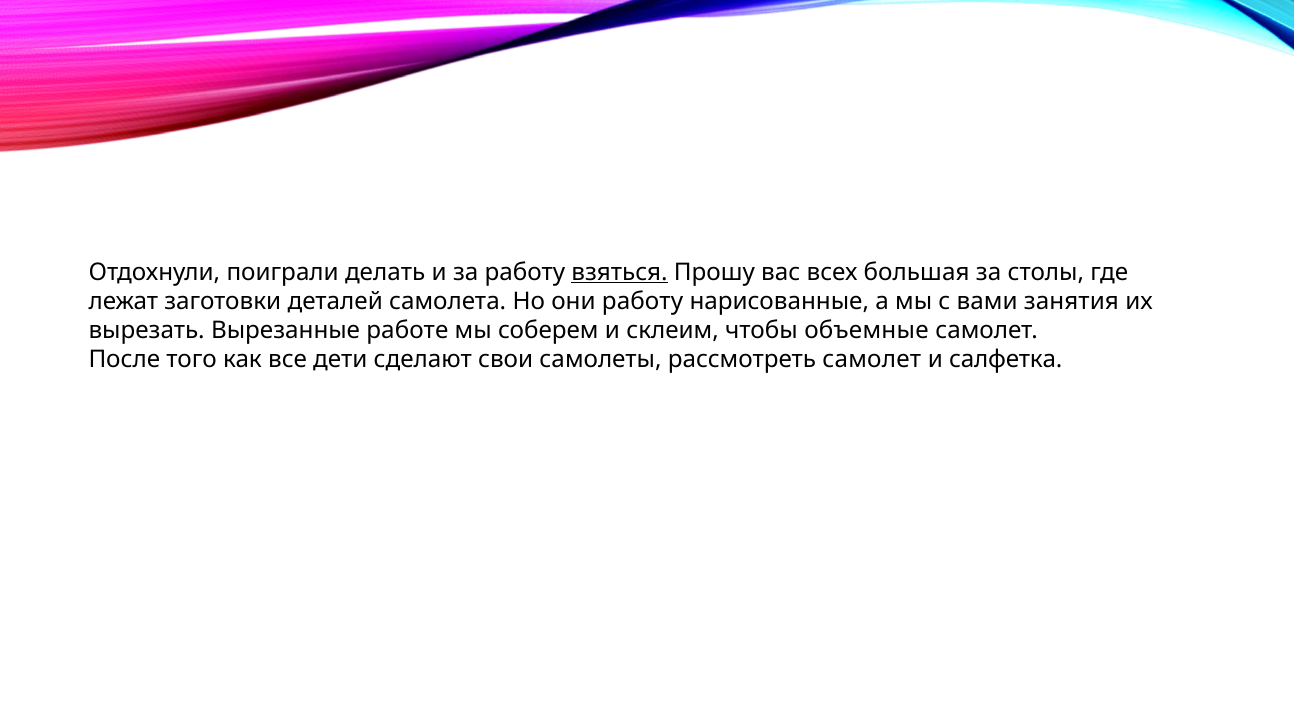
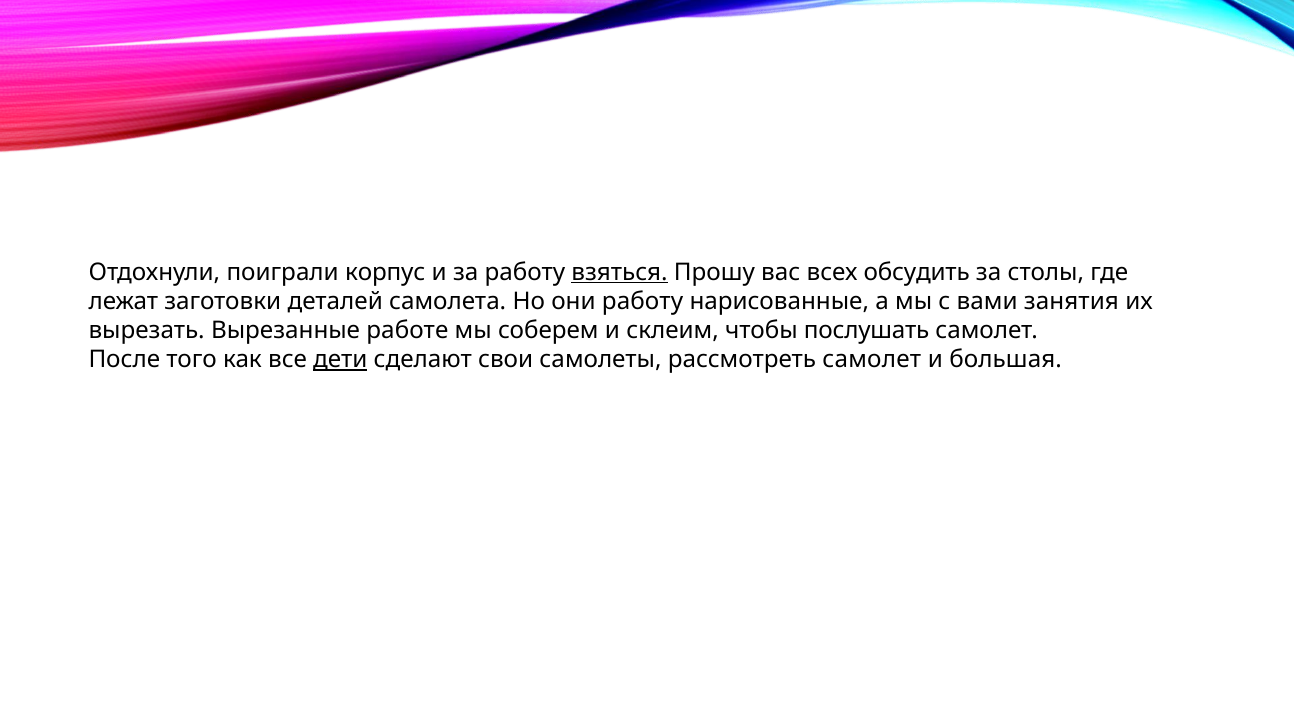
делать: делать -> корпус
большая: большая -> обсудить
объемные: объемные -> послушать
дети underline: none -> present
салфетка: салфетка -> большая
